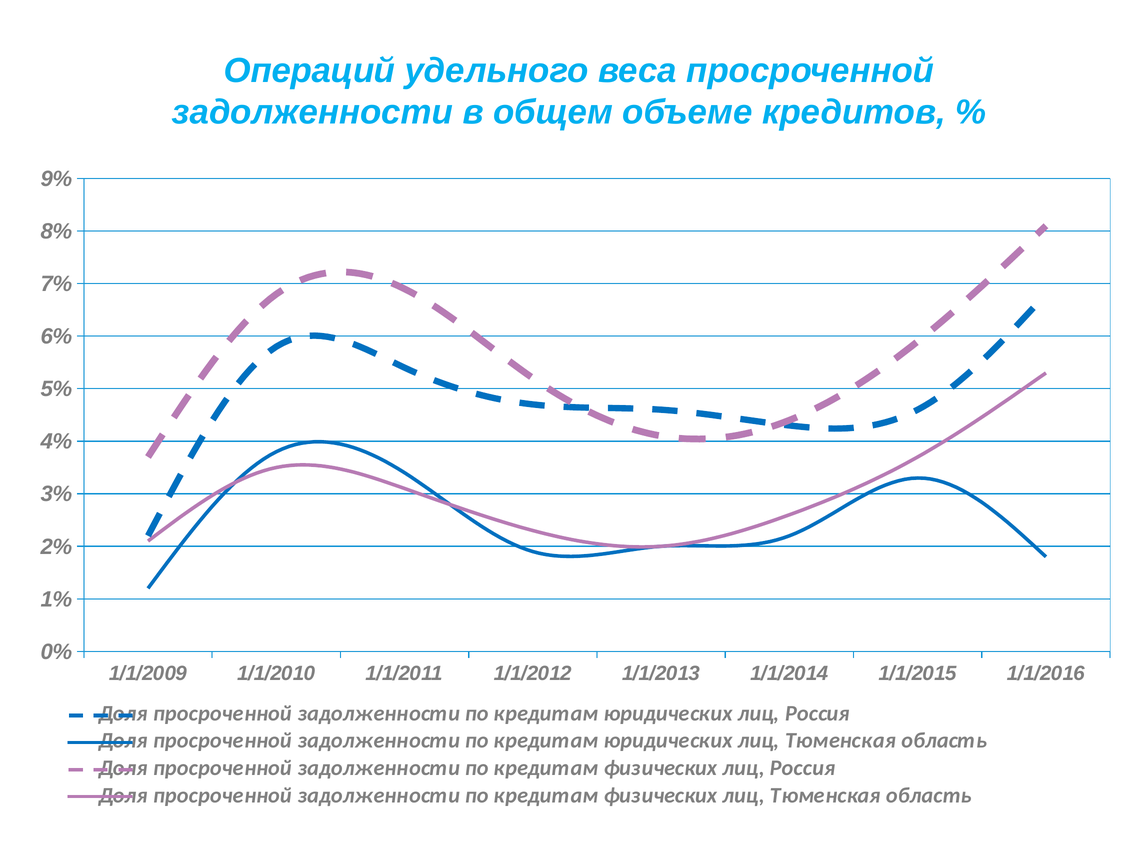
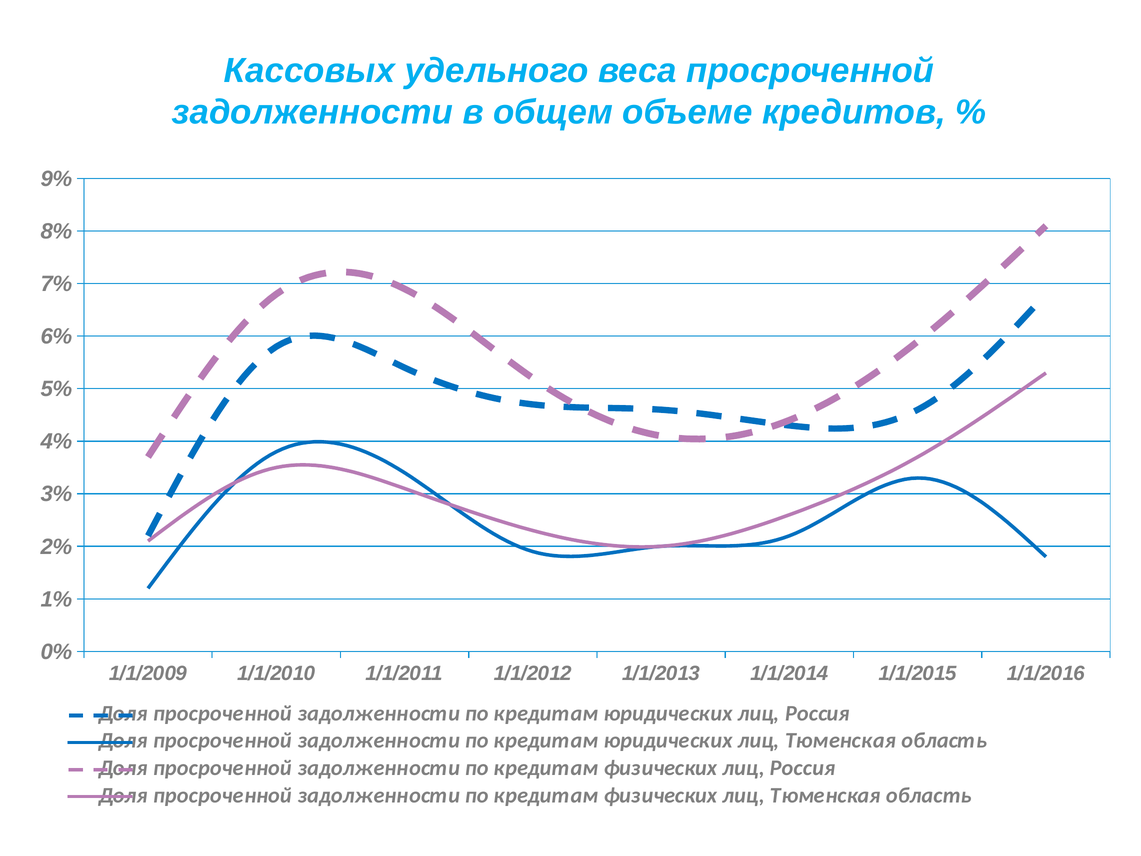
Операций: Операций -> Кассовых
